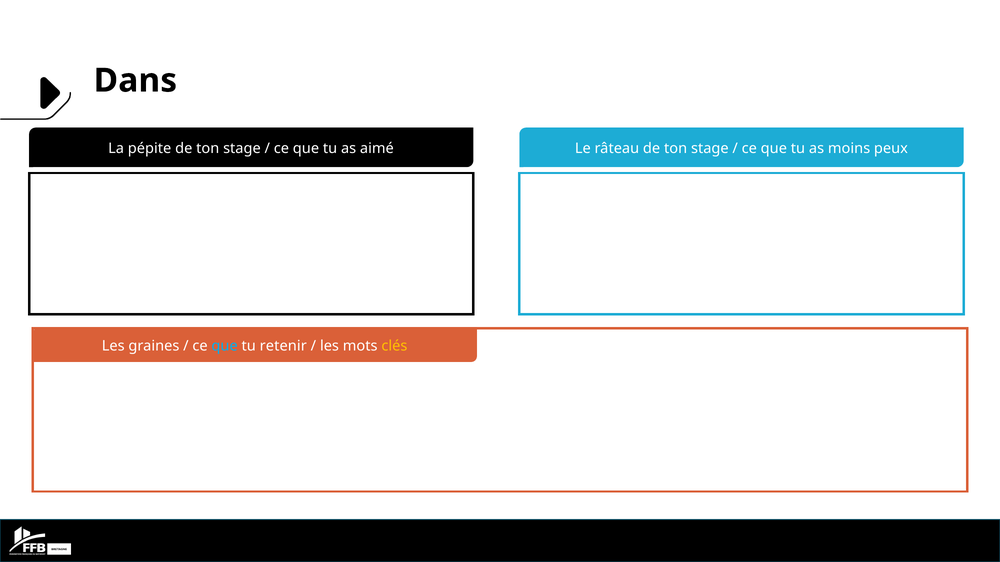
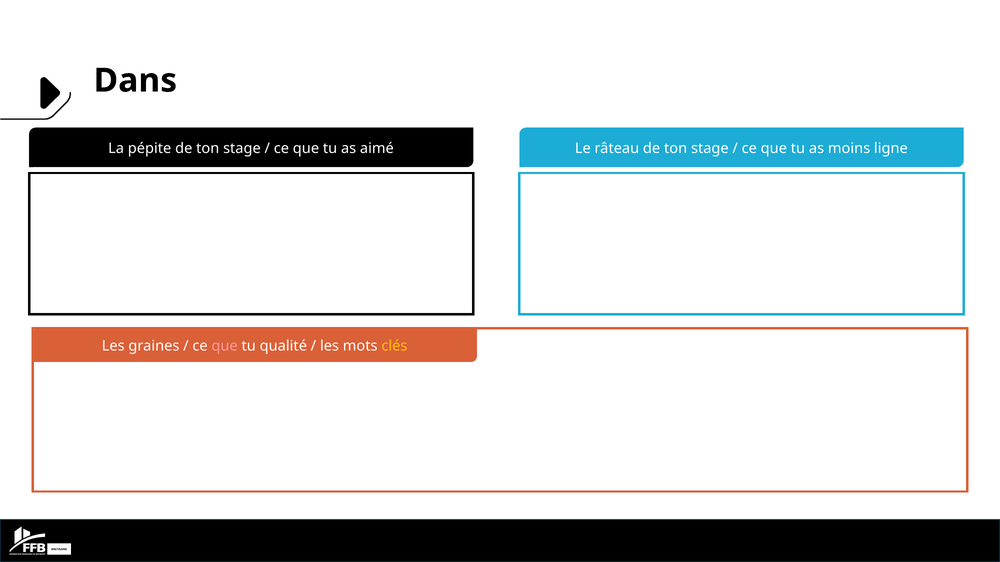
peux: peux -> ligne
que at (225, 346) colour: light blue -> pink
retenir: retenir -> qualité
